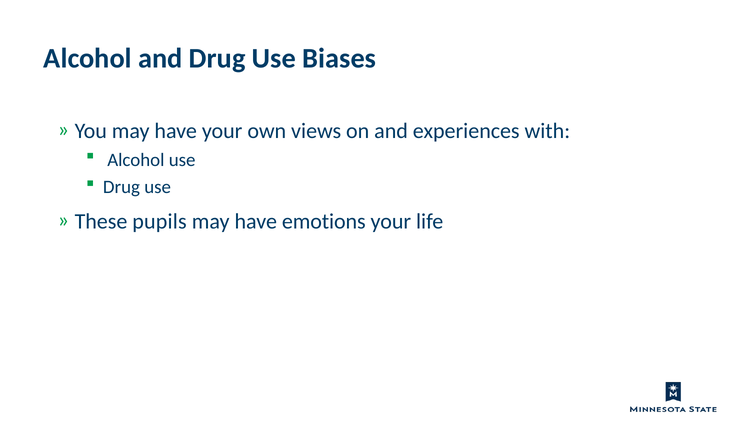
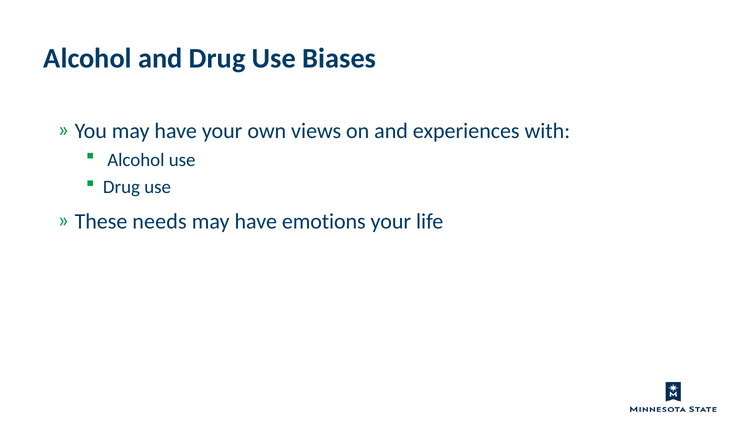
pupils: pupils -> needs
